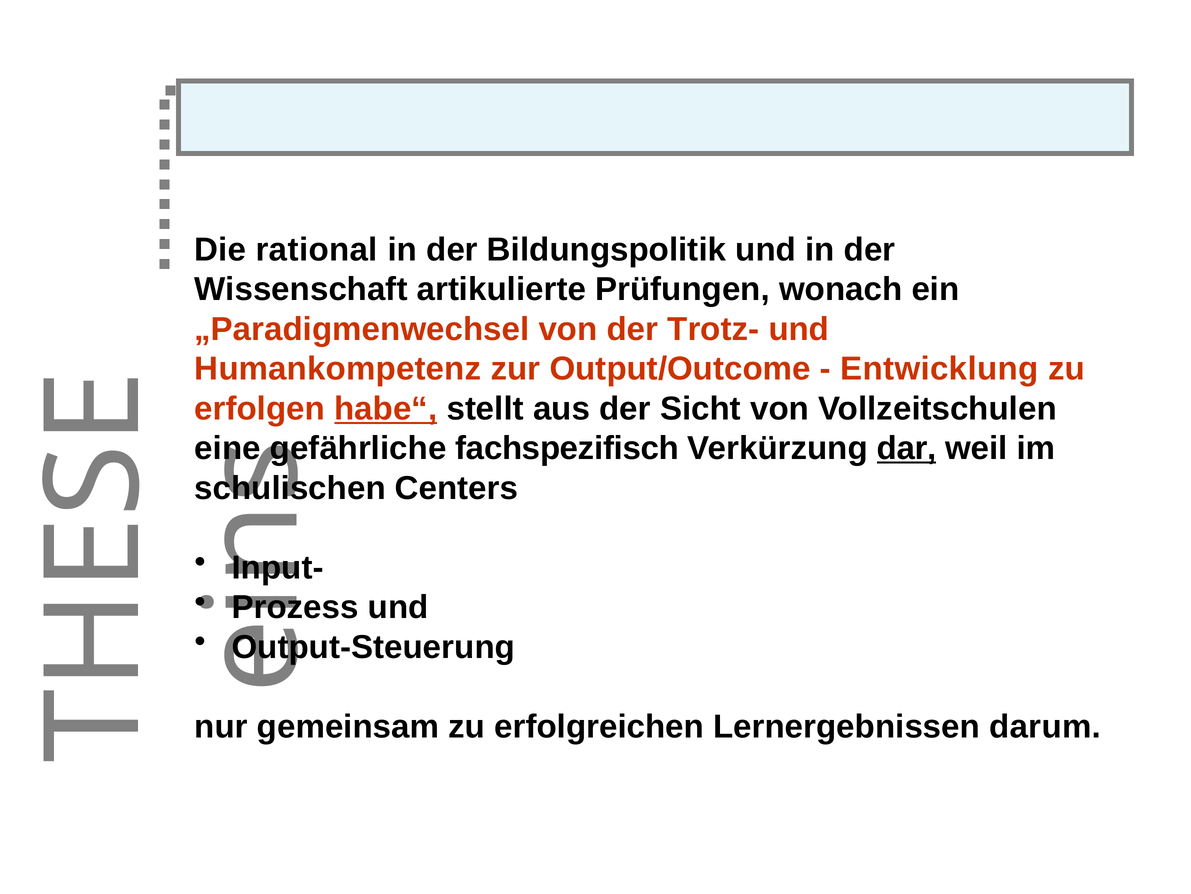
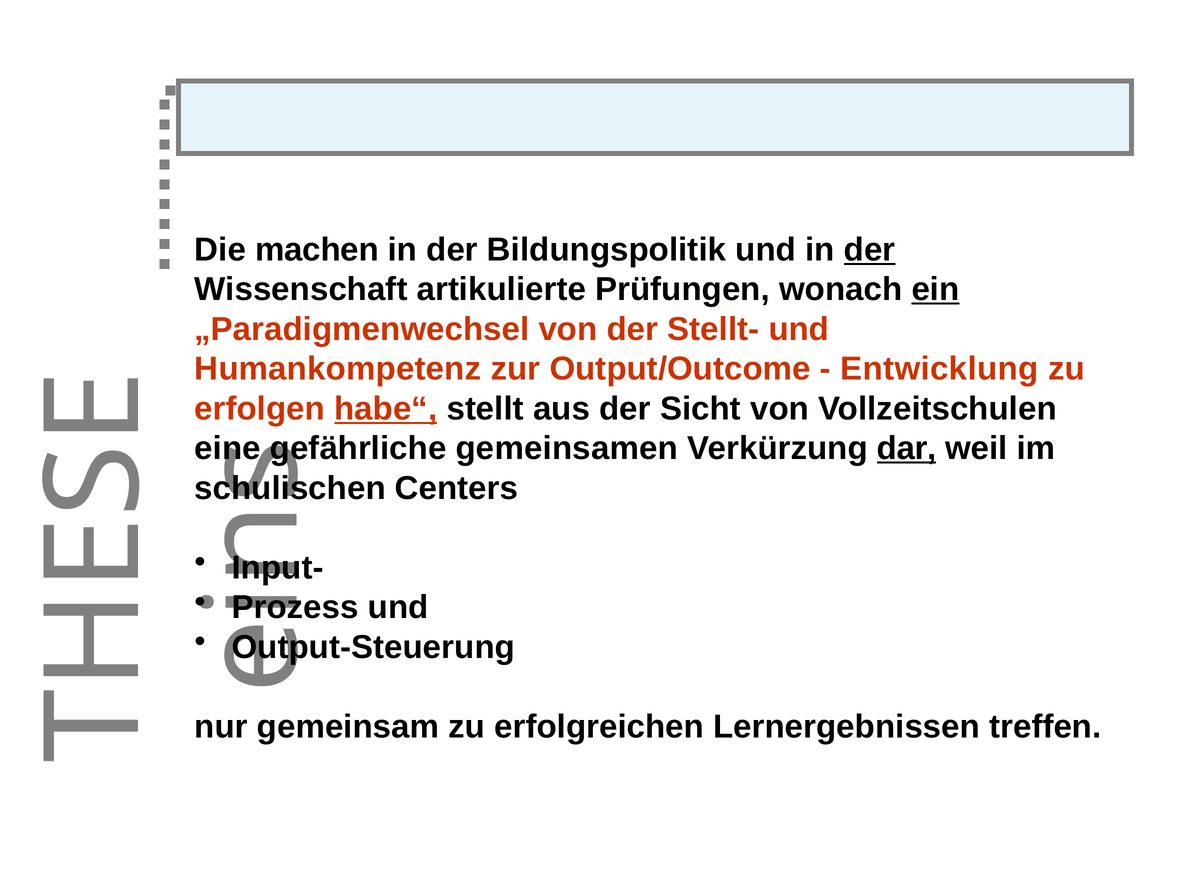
rational: rational -> machen
der at (870, 250) underline: none -> present
ein underline: none -> present
Trotz-: Trotz- -> Stellt-
fachspezifisch: fachspezifisch -> gemeinsamen
darum: darum -> treffen
